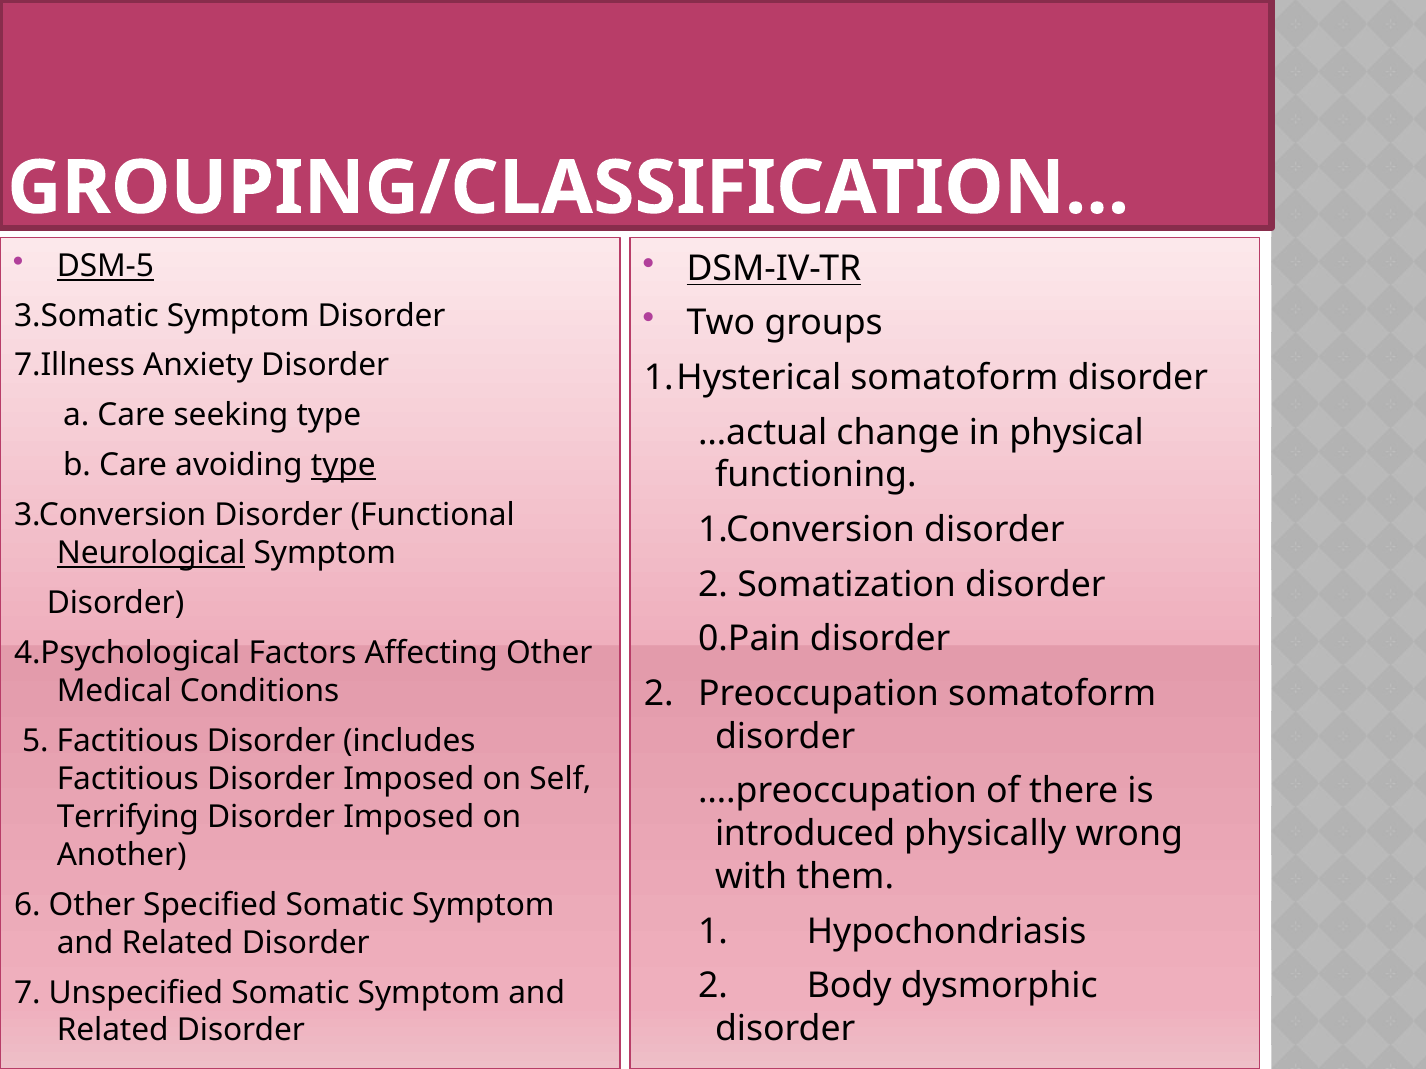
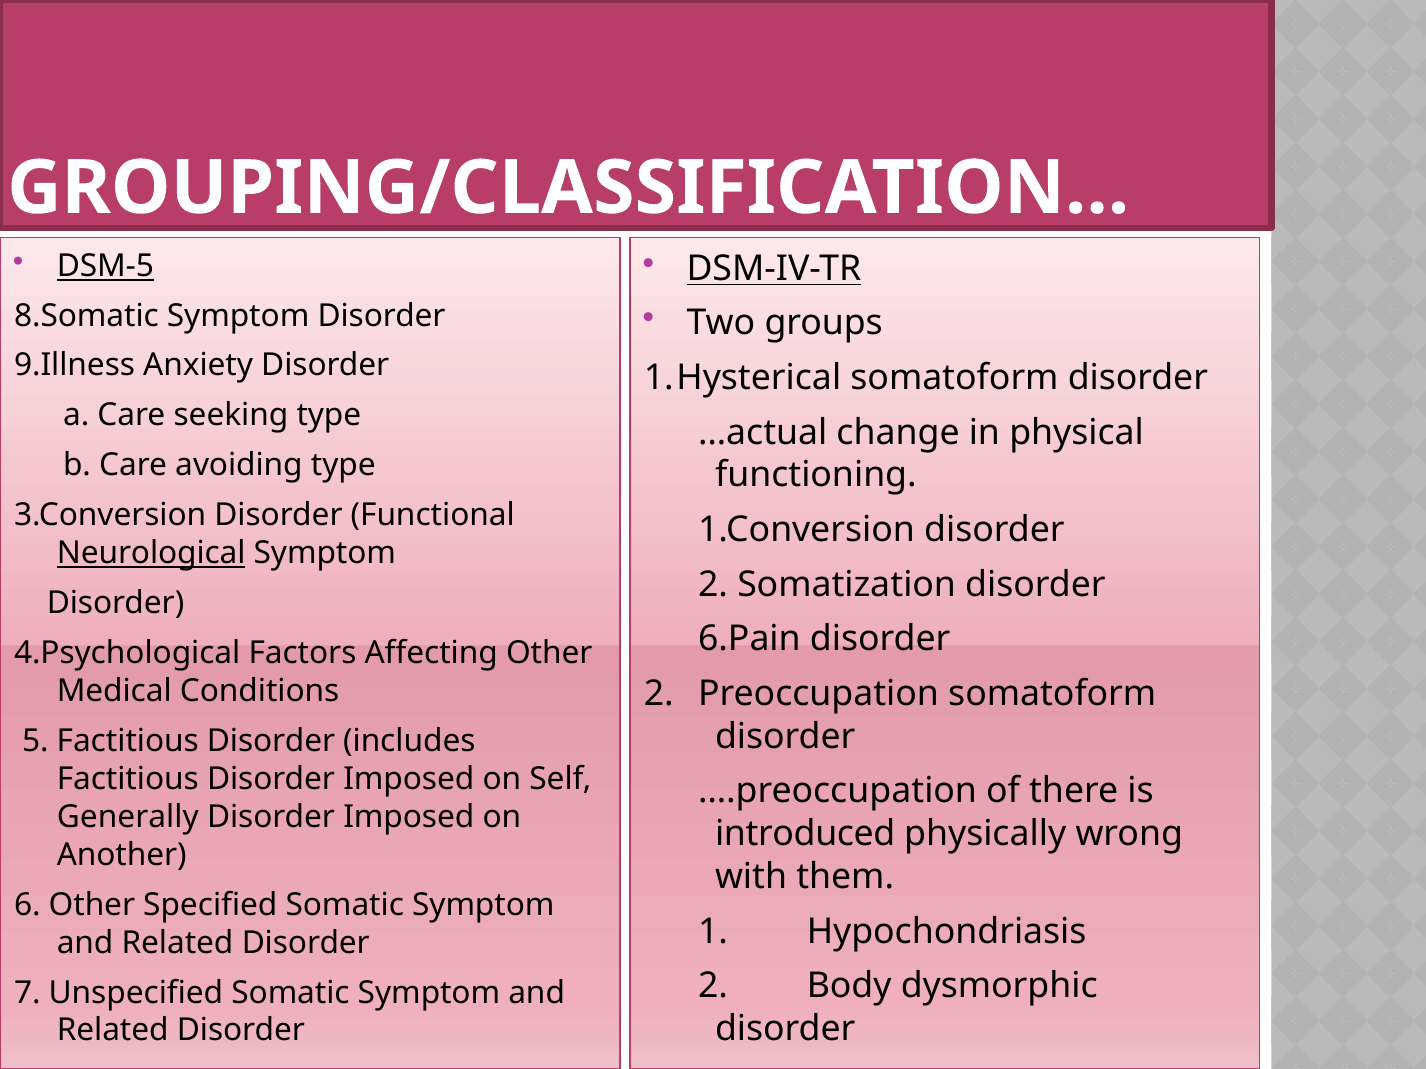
3.Somatic: 3.Somatic -> 8.Somatic
7.Illness: 7.Illness -> 9.Illness
type at (343, 466) underline: present -> none
0.Pain: 0.Pain -> 6.Pain
Terrifying: Terrifying -> Generally
